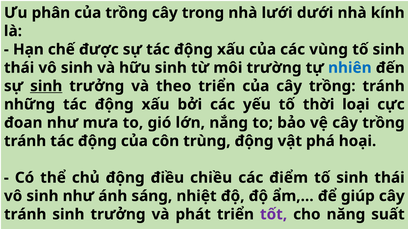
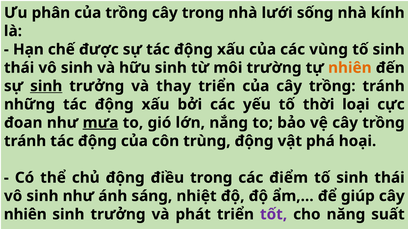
dưới: dưới -> sống
nhiên at (350, 68) colour: blue -> orange
theo: theo -> thay
mưa underline: none -> present
điều chiều: chiều -> trong
tránh at (25, 215): tránh -> nhiên
